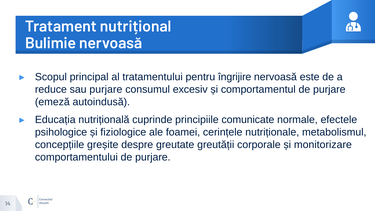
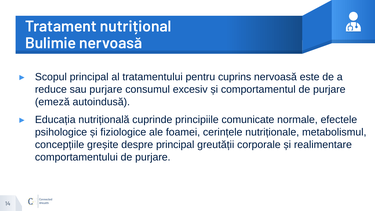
îngrijire: îngrijire -> cuprins
despre greutate: greutate -> principal
monitorizare: monitorizare -> realimentare
